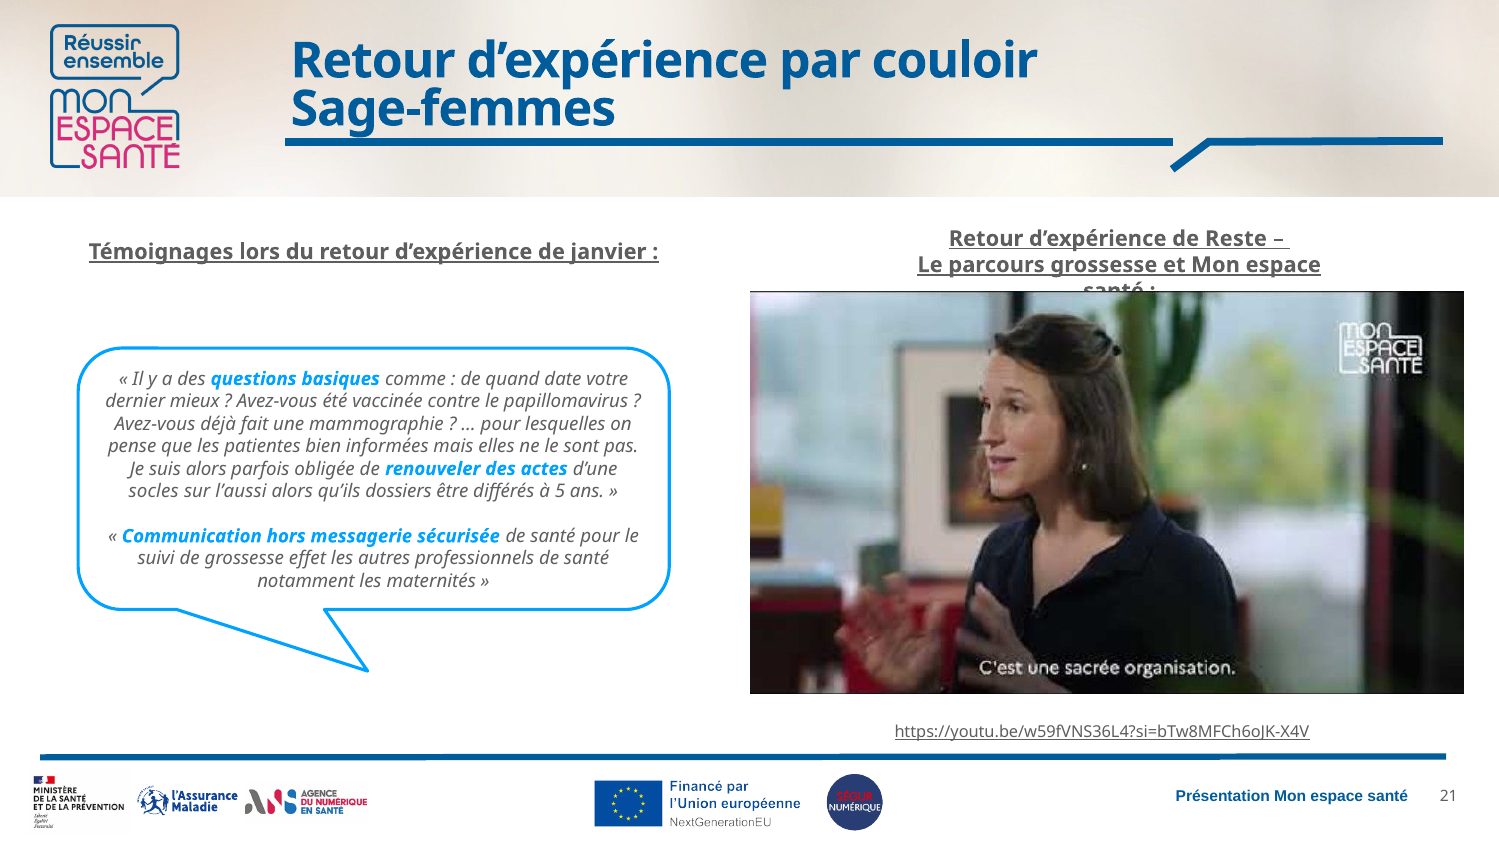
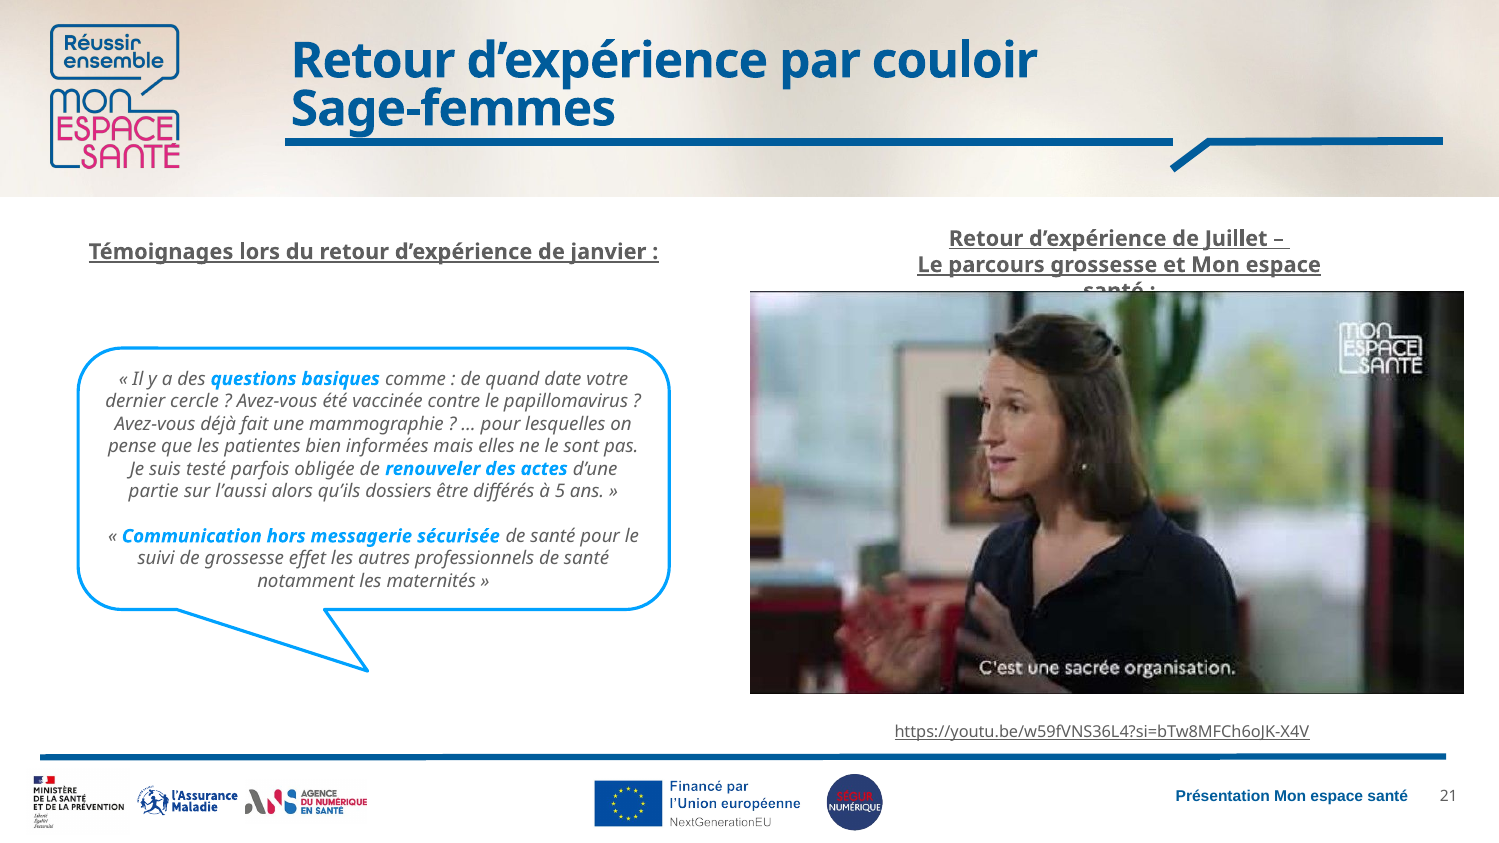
Reste: Reste -> Juillet
mieux: mieux -> cercle
suis alors: alors -> testé
socles: socles -> partie
